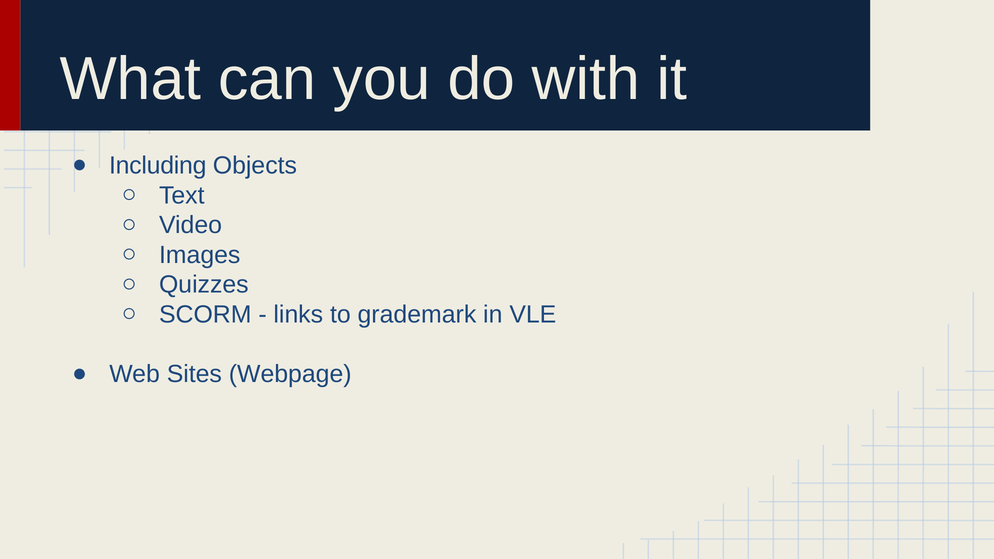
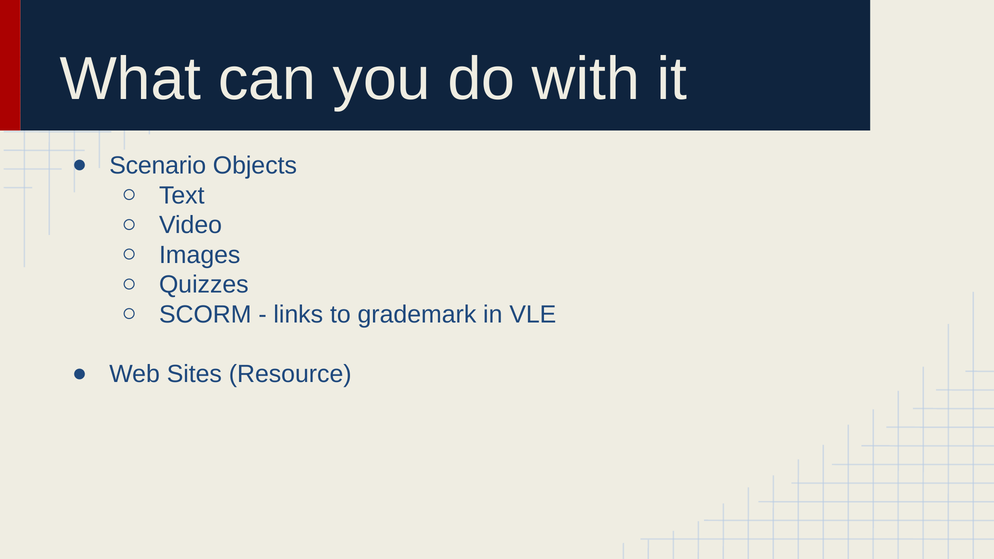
Including: Including -> Scenario
Webpage: Webpage -> Resource
